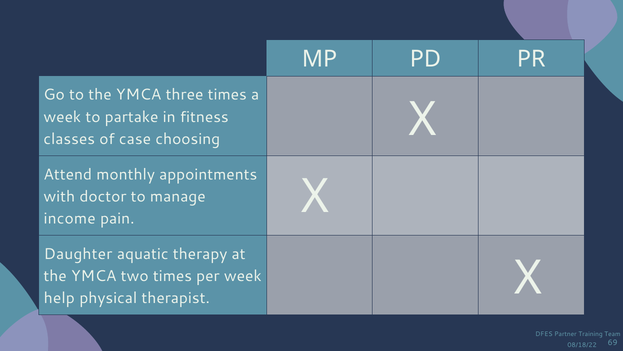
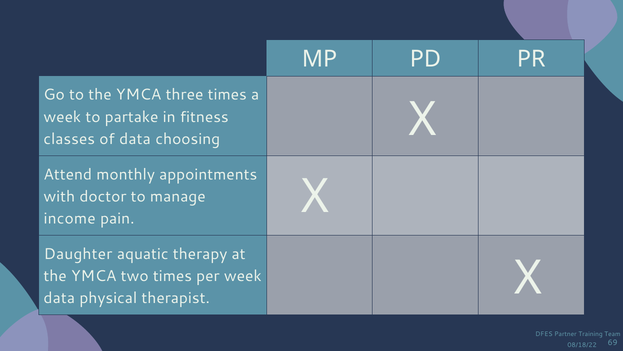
of case: case -> data
help at (59, 298): help -> data
